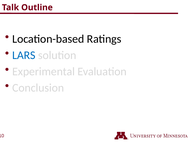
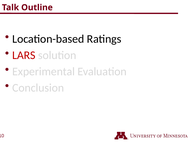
LARS colour: blue -> red
